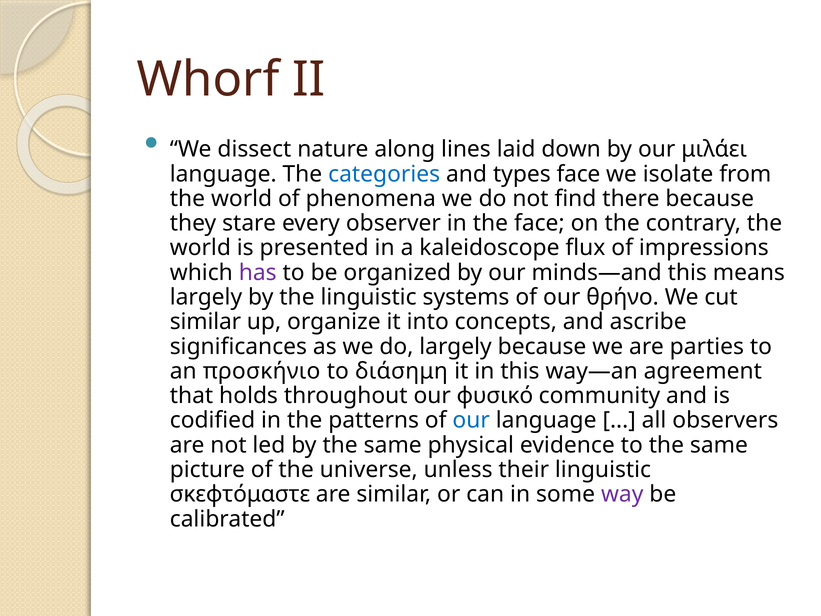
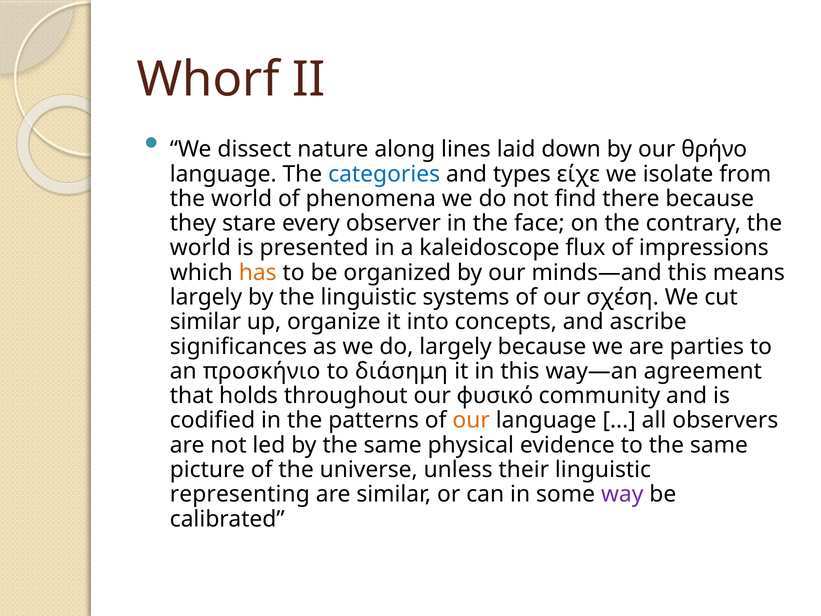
μιλάει: μιλάει -> θρήνο
types face: face -> είχε
has colour: purple -> orange
θρήνο: θρήνο -> σχέση
our at (471, 420) colour: blue -> orange
σκεφτόμαστε: σκεφτόμαστε -> representing
